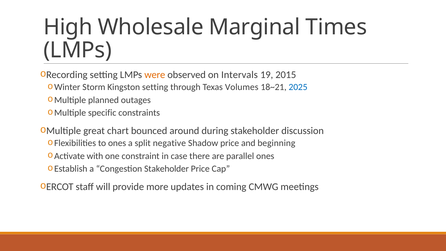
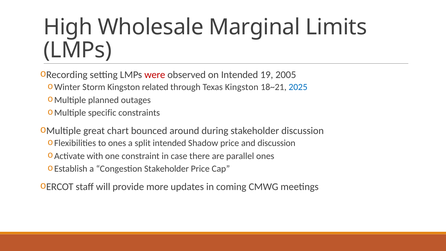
Times: Times -> Limits
were colour: orange -> red
on Intervals: Intervals -> Intended
2015: 2015 -> 2005
Kingston setting: setting -> related
Texas Volumes: Volumes -> Kingston
split negative: negative -> intended
and beginning: beginning -> discussion
